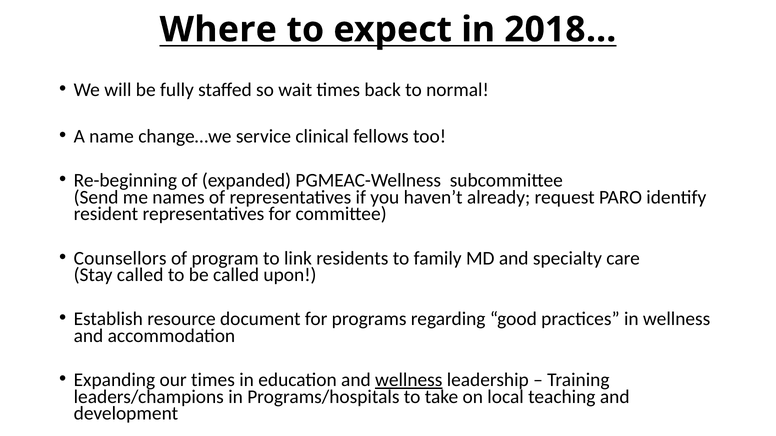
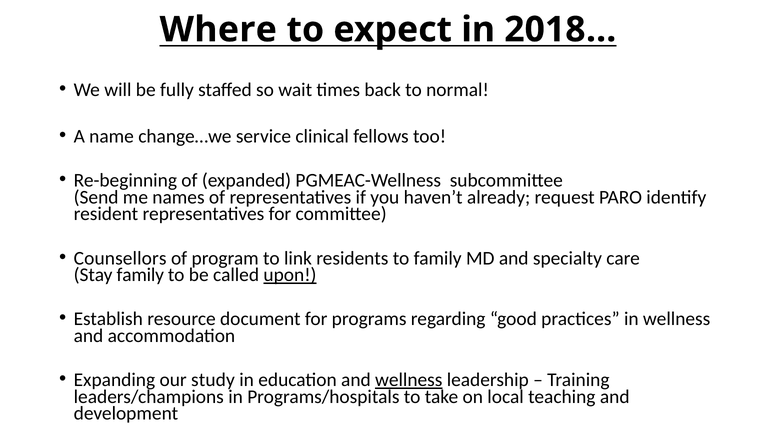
Stay called: called -> family
upon underline: none -> present
our times: times -> study
